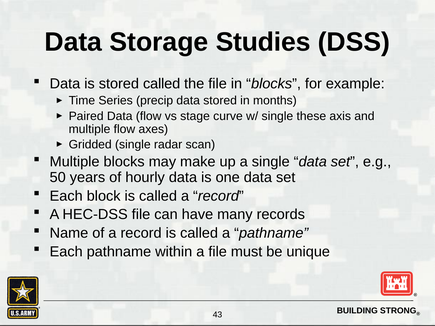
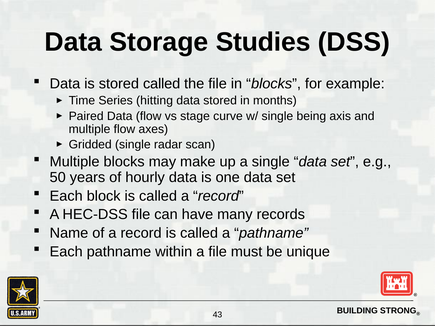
precip: precip -> hitting
these: these -> being
